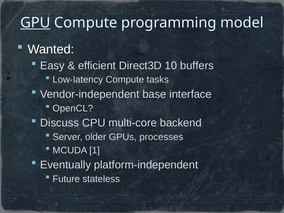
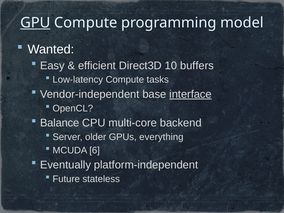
interface underline: none -> present
Discuss: Discuss -> Balance
processes: processes -> everything
1: 1 -> 6
